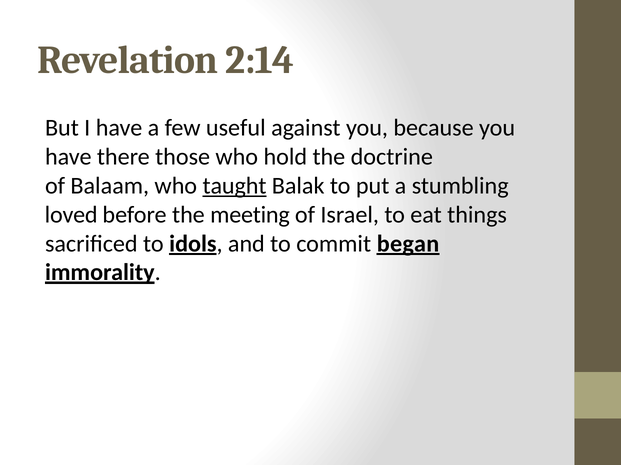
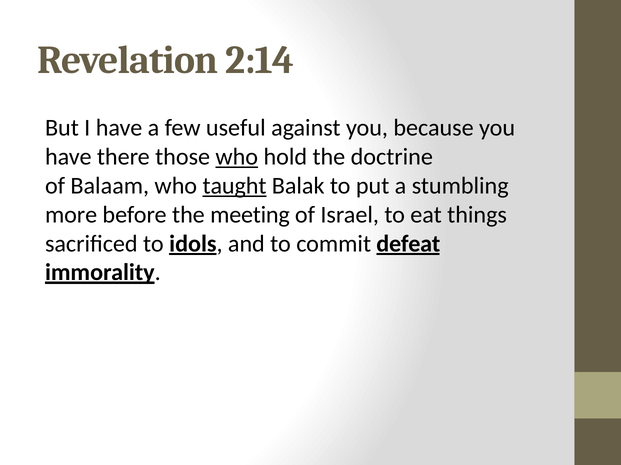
who at (237, 157) underline: none -> present
loved: loved -> more
began: began -> defeat
